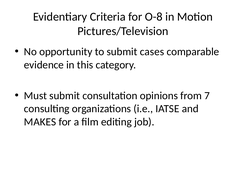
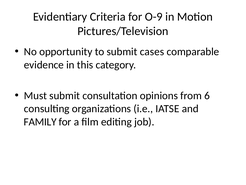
O-8: O-8 -> O-9
7: 7 -> 6
MAKES: MAKES -> FAMILY
